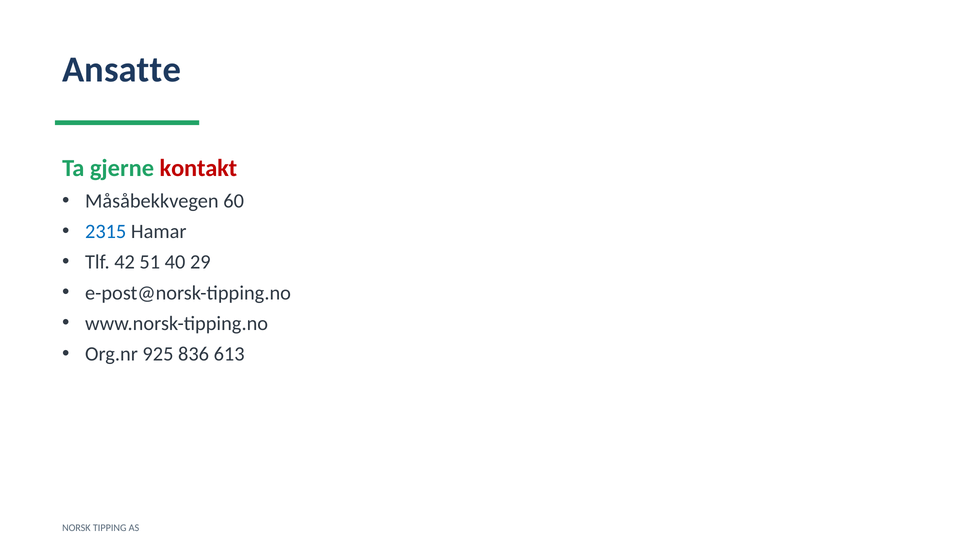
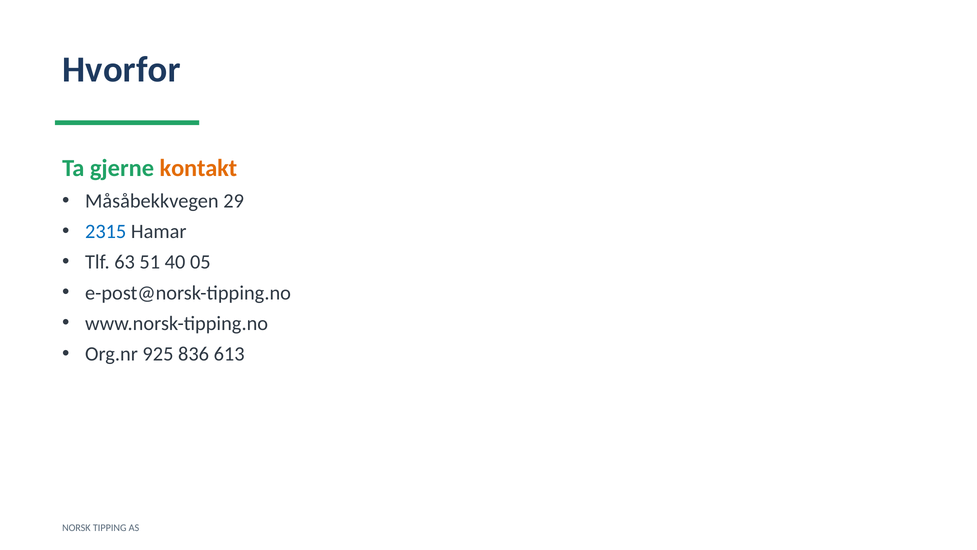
Ansatte: Ansatte -> Hvorfor
kontakt colour: red -> orange
60: 60 -> 29
42: 42 -> 63
29: 29 -> 05
